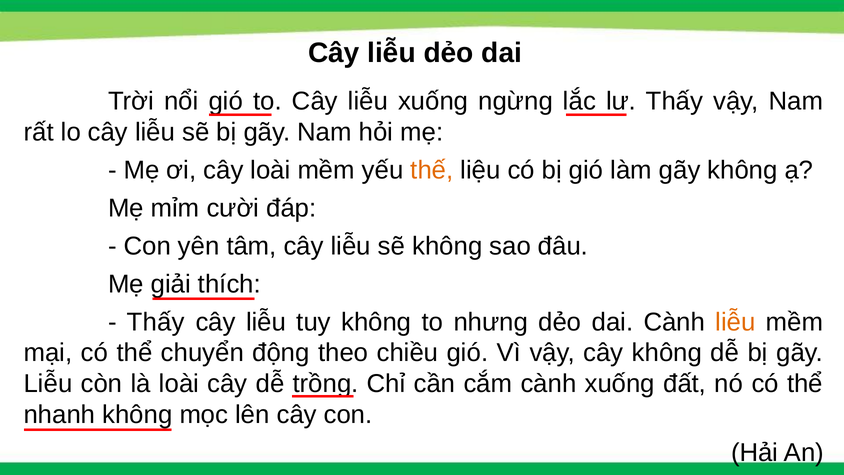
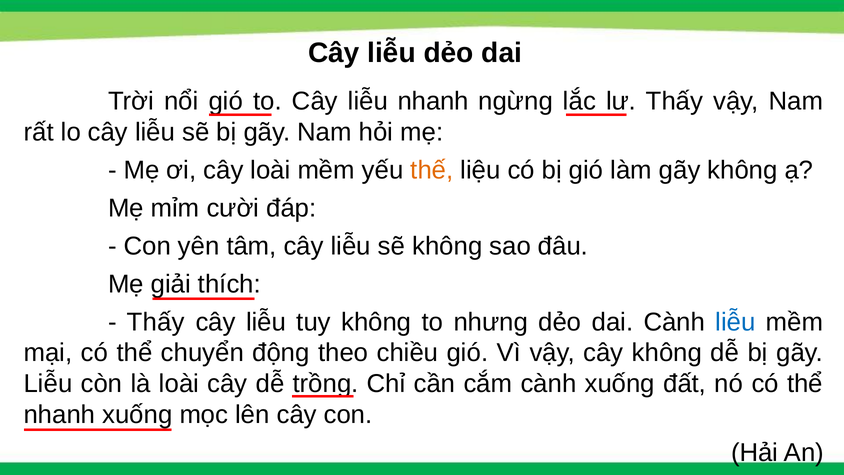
liễu xuống: xuống -> nhanh
liễu at (735, 322) colour: orange -> blue
nhanh không: không -> xuống
